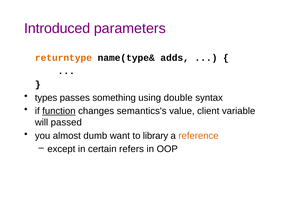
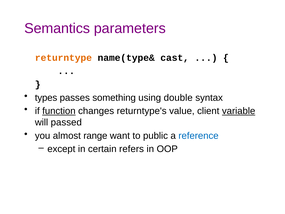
Introduced: Introduced -> Semantics
adds: adds -> cast
semantics's: semantics's -> returntype's
variable underline: none -> present
dumb: dumb -> range
library: library -> public
reference colour: orange -> blue
